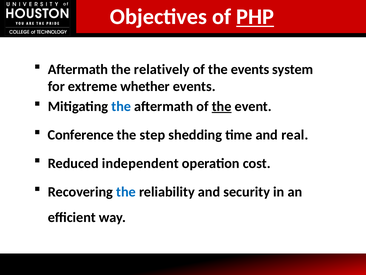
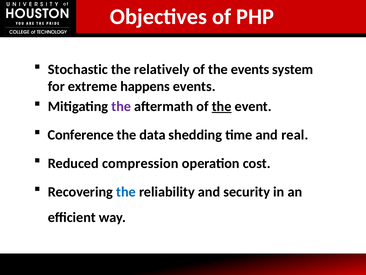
PHP underline: present -> none
Aftermath at (78, 69): Aftermath -> Stochastic
whether: whether -> happens
the at (121, 106) colour: blue -> purple
step: step -> data
independent: independent -> compression
